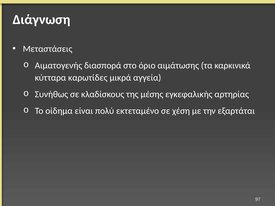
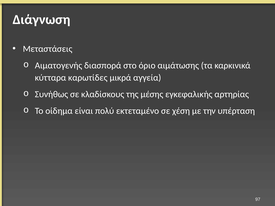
εξαρτάται: εξαρτάται -> υπέρταση
